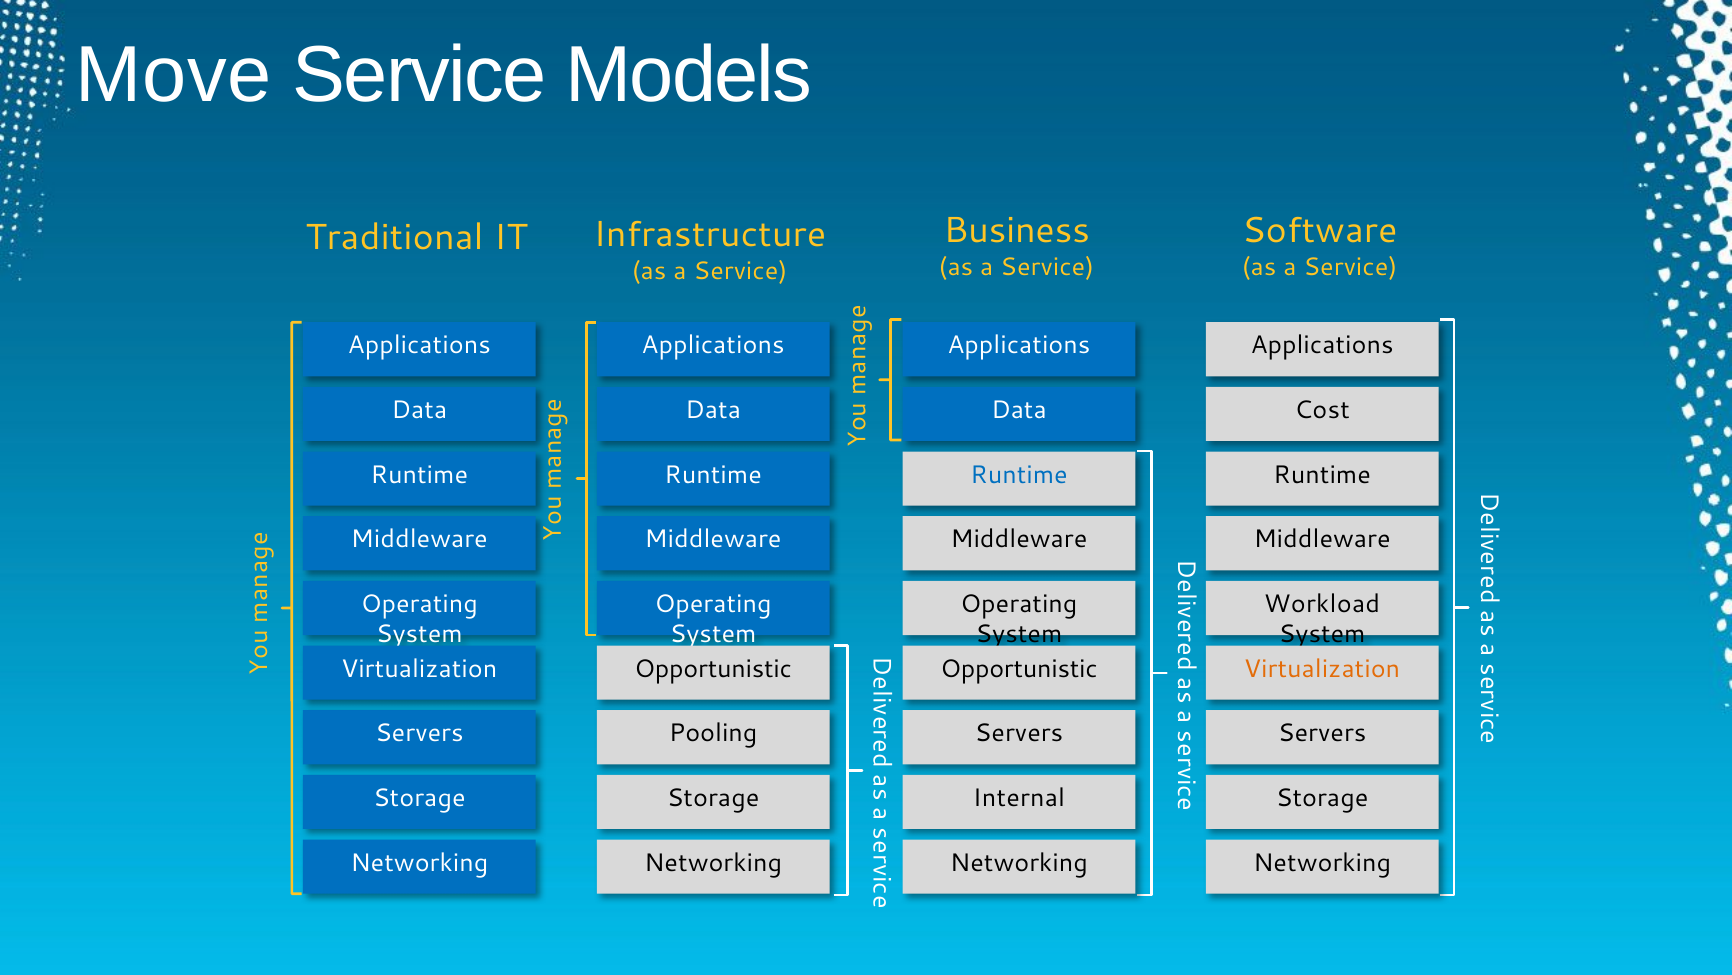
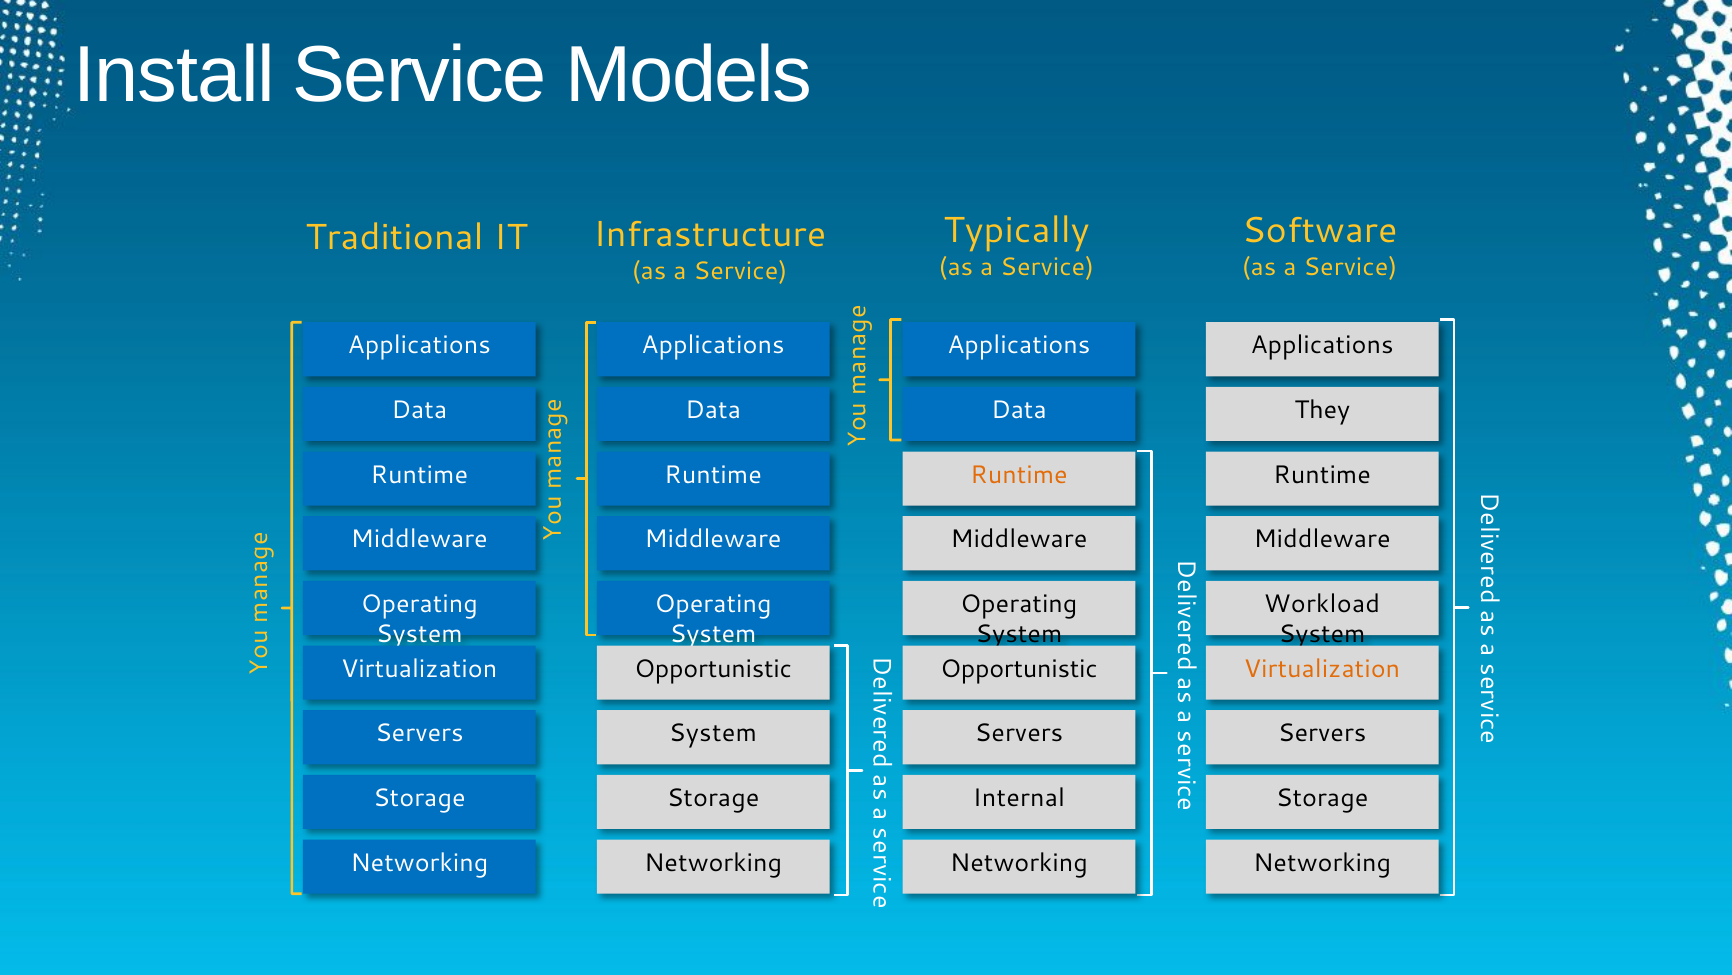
Move: Move -> Install
Business: Business -> Typically
Cost: Cost -> They
Runtime at (1019, 475) colour: blue -> orange
Pooling at (713, 733): Pooling -> System
